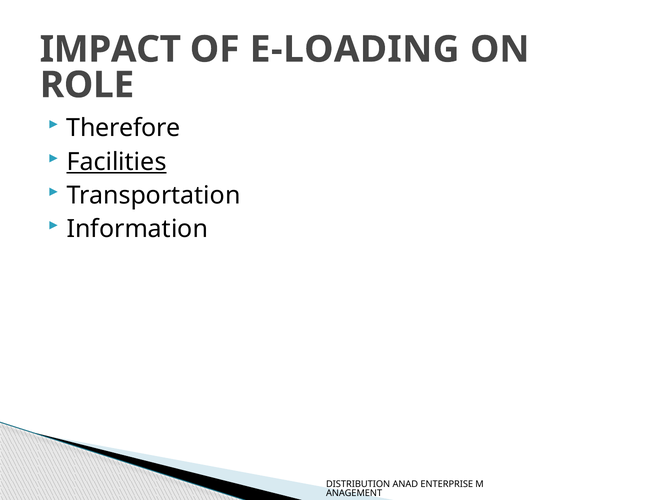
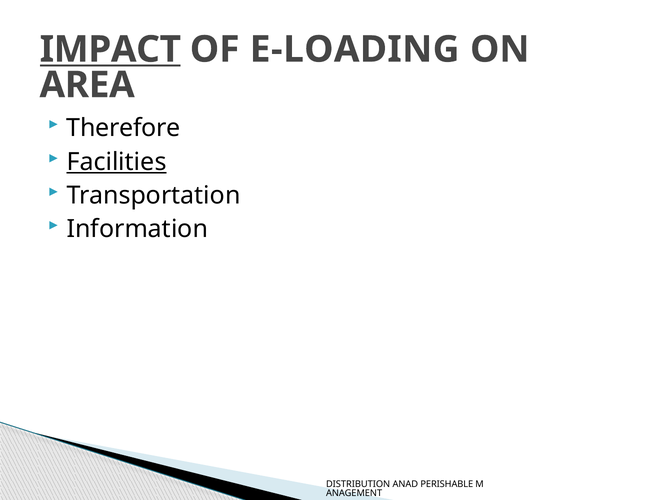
IMPACT underline: none -> present
ROLE: ROLE -> AREA
ENTERPRISE: ENTERPRISE -> PERISHABLE
